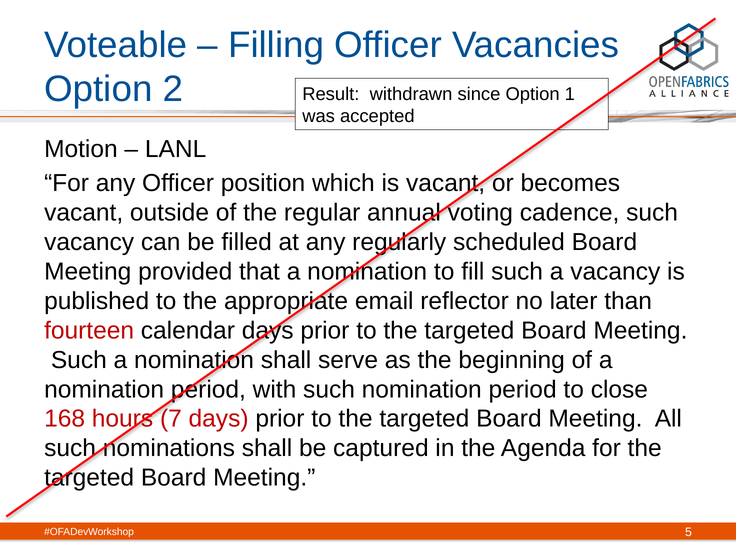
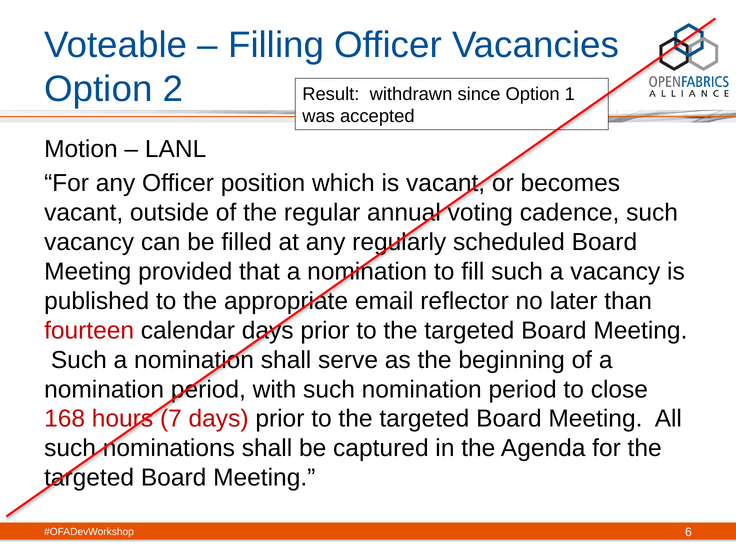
5: 5 -> 6
